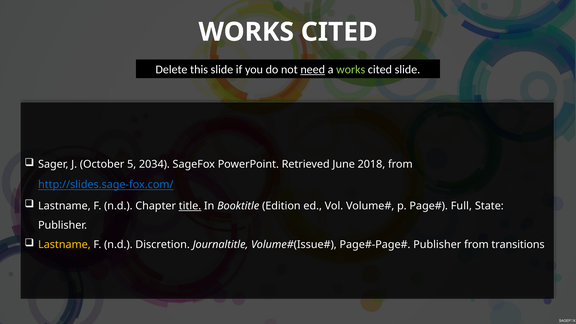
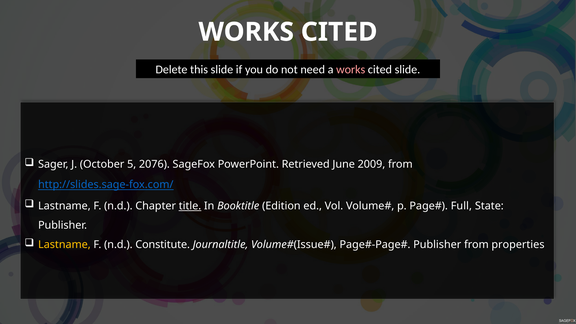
need underline: present -> none
works at (351, 70) colour: light green -> pink
2034: 2034 -> 2076
2018: 2018 -> 2009
Discretion: Discretion -> Constitute
transitions: transitions -> properties
